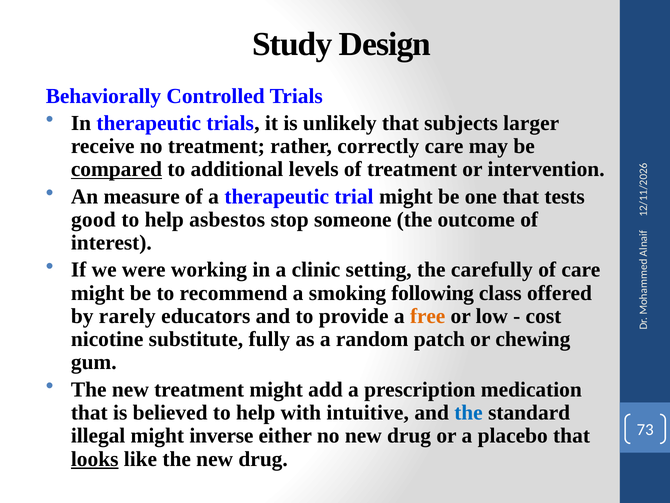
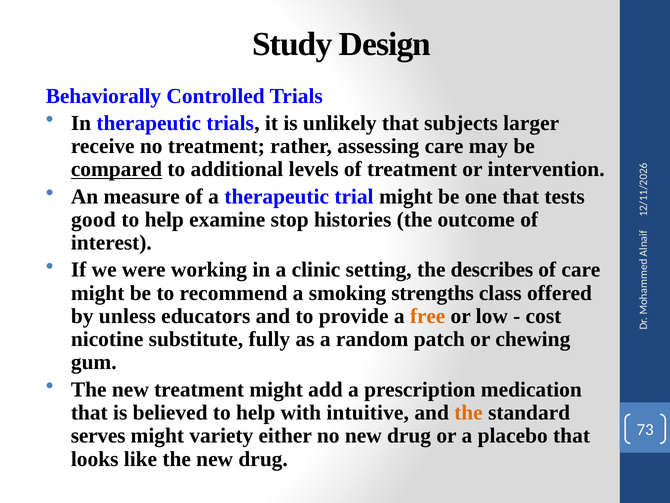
correctly: correctly -> assessing
asbestos: asbestos -> examine
someone: someone -> histories
carefully: carefully -> describes
following: following -> strengths
rarely: rarely -> unless
the at (468, 412) colour: blue -> orange
illegal: illegal -> serves
inverse: inverse -> variety
looks underline: present -> none
